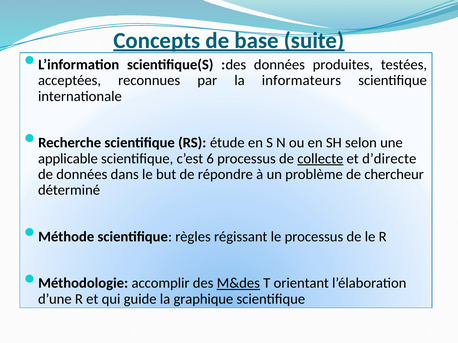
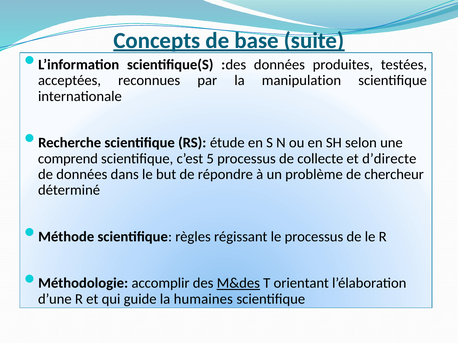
informateurs: informateurs -> manipulation
applicable: applicable -> comprend
6: 6 -> 5
collecte underline: present -> none
graphique: graphique -> humaines
